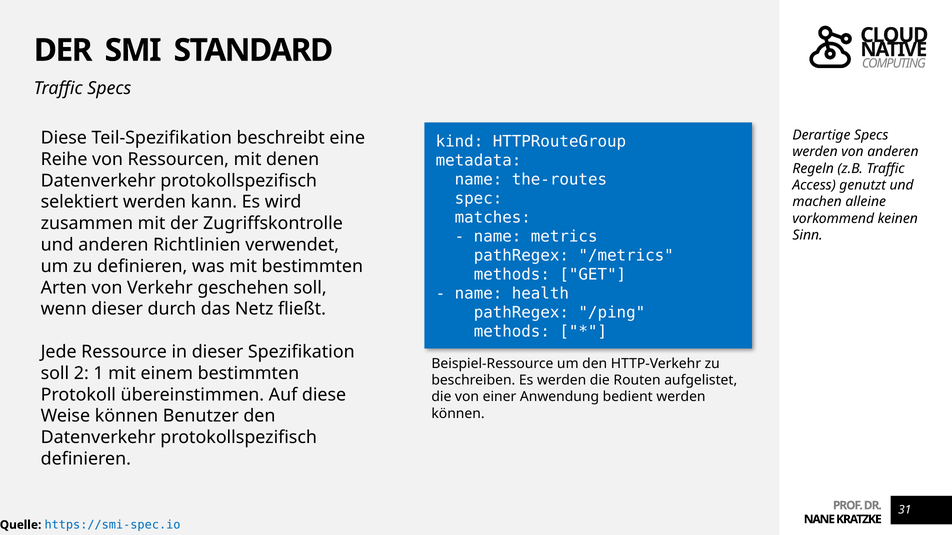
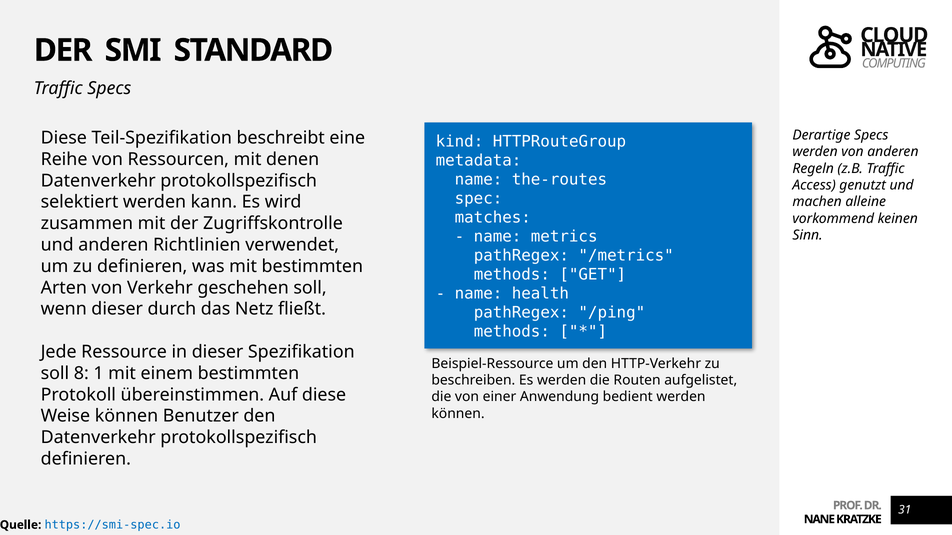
2: 2 -> 8
